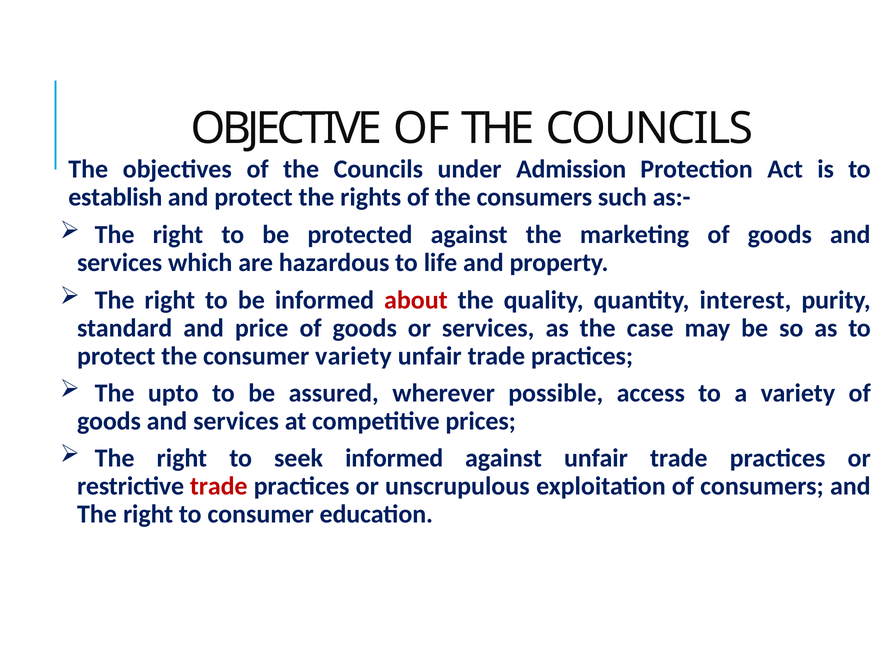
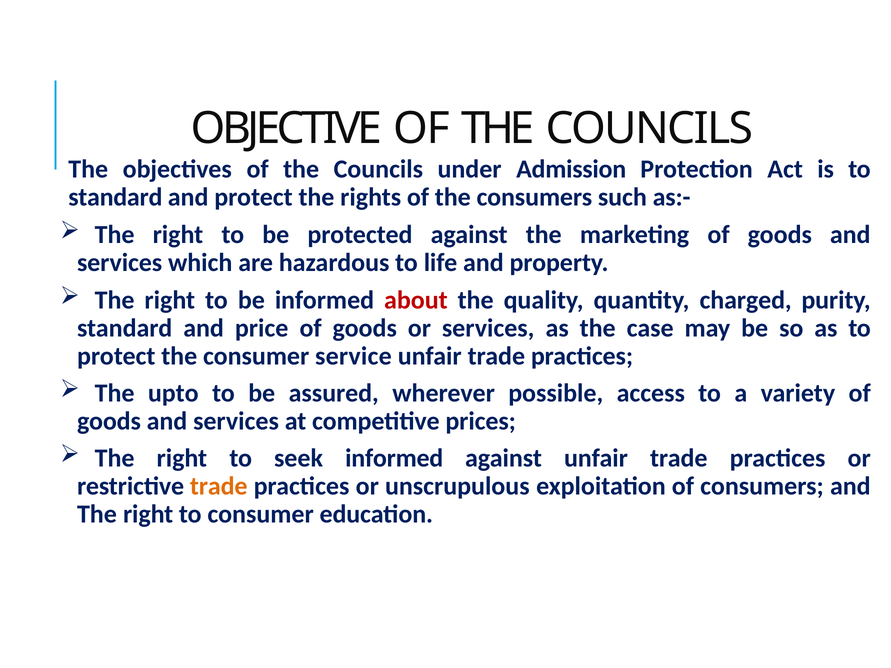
establish at (115, 197): establish -> standard
interest: interest -> charged
consumer variety: variety -> service
trade at (219, 486) colour: red -> orange
